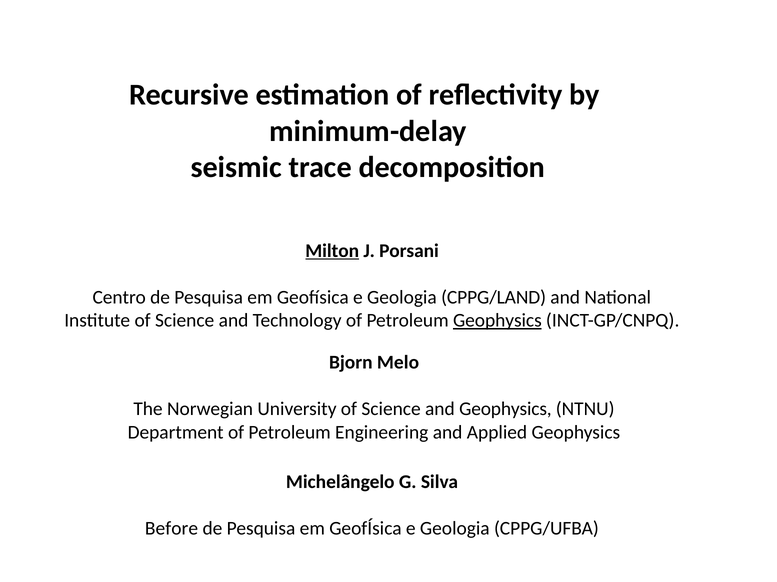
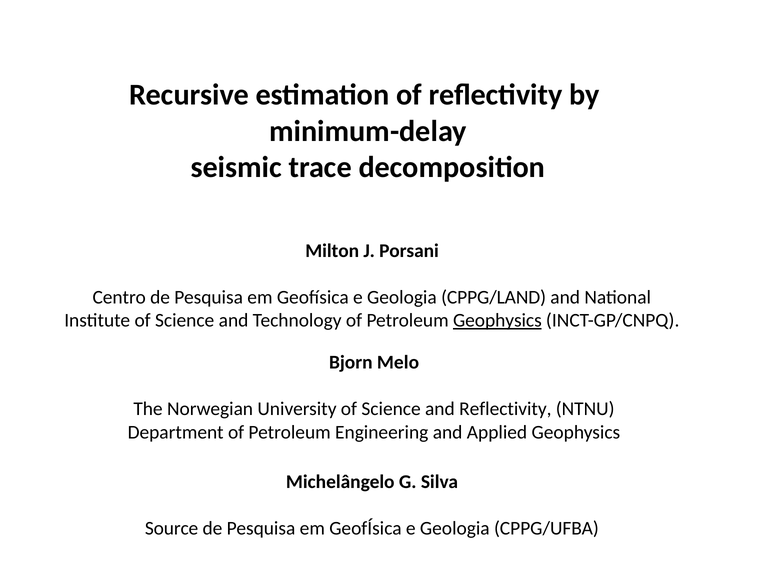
Milton underline: present -> none
and Geophysics: Geophysics -> Reflectivity
Before: Before -> Source
